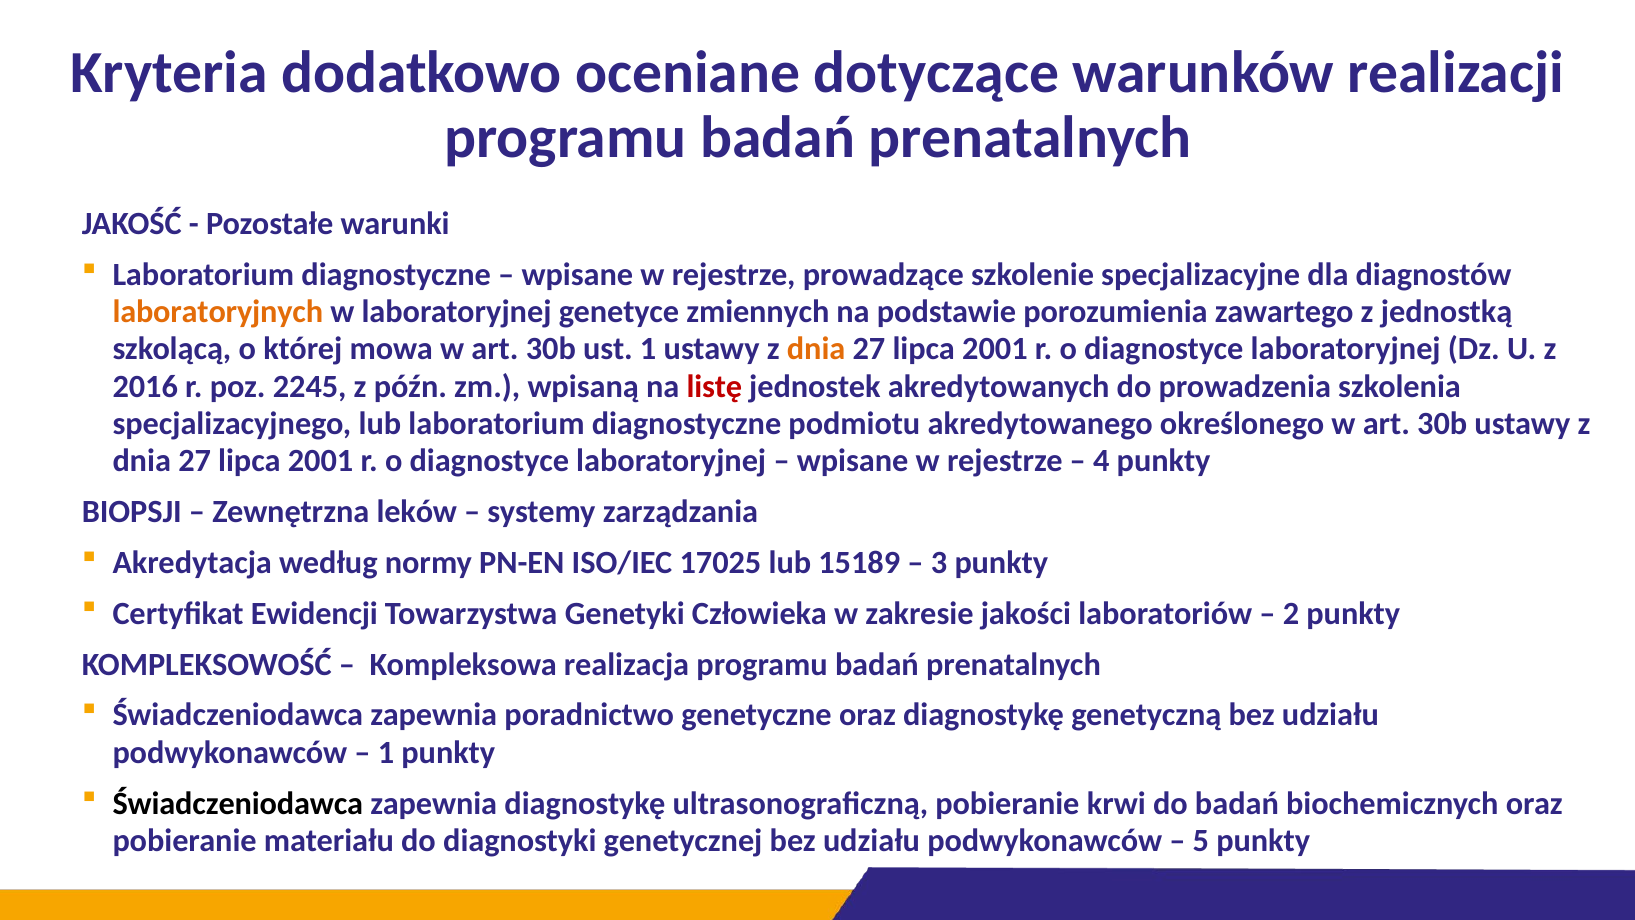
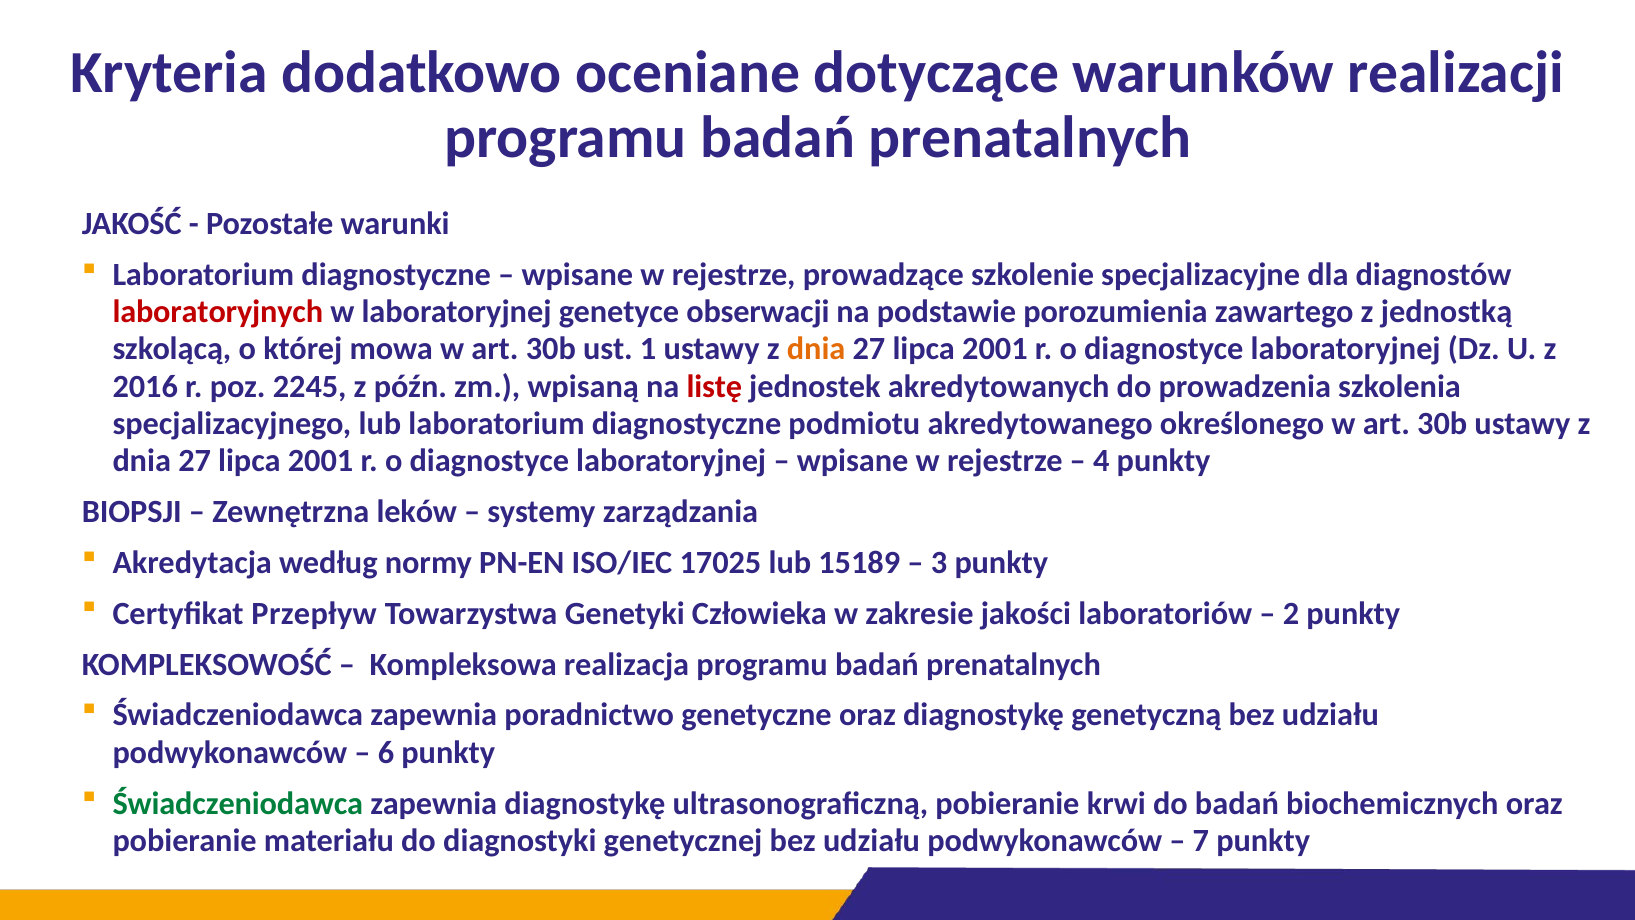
laboratoryjnych colour: orange -> red
zmiennych: zmiennych -> obserwacji
Ewidencji: Ewidencji -> Przepływ
1 at (386, 752): 1 -> 6
Świadczeniodawca at (238, 803) colour: black -> green
5: 5 -> 7
